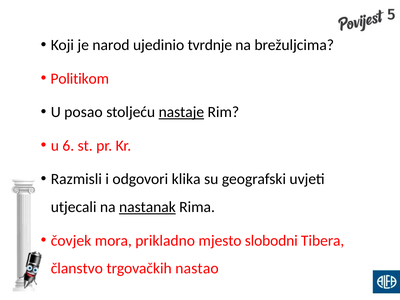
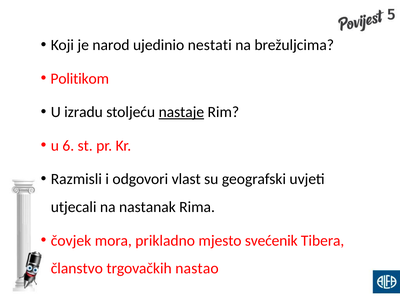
tvrdnje: tvrdnje -> nestati
posao: posao -> izradu
klika: klika -> vlast
nastanak underline: present -> none
slobodni: slobodni -> svećenik
